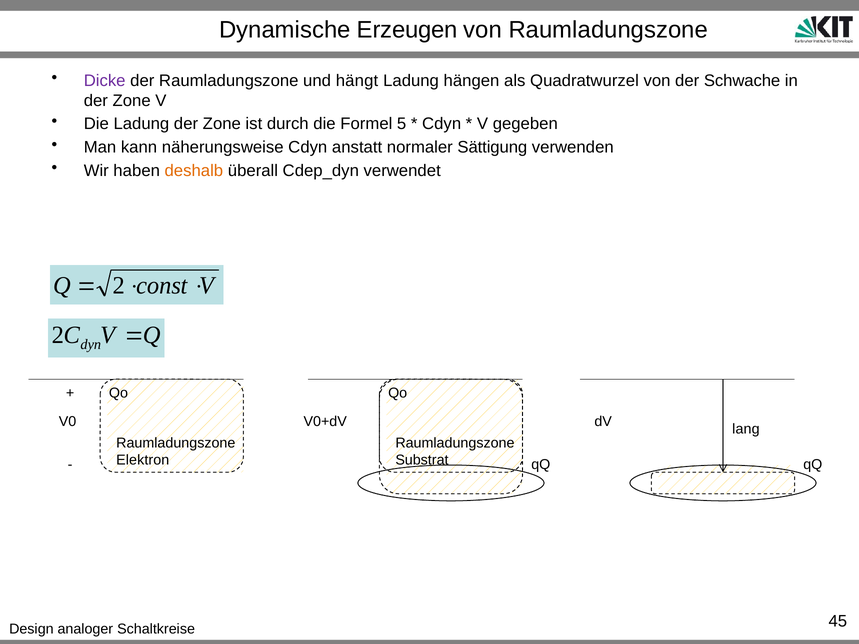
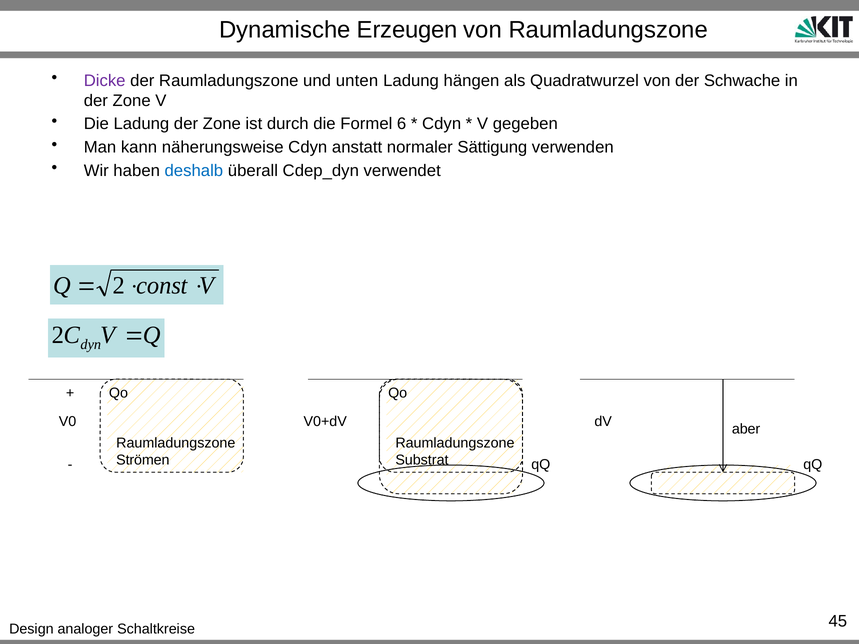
hängt: hängt -> unten
5: 5 -> 6
deshalb colour: orange -> blue
lang: lang -> aber
Elektron: Elektron -> Strömen
